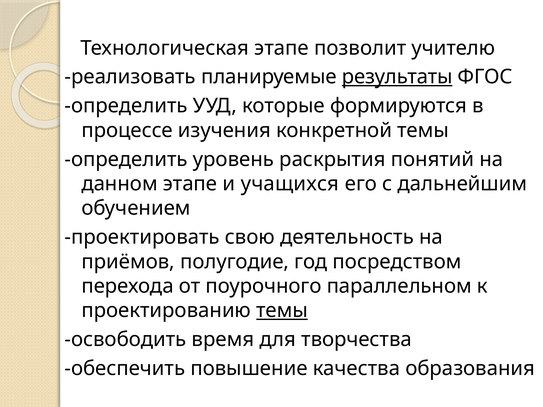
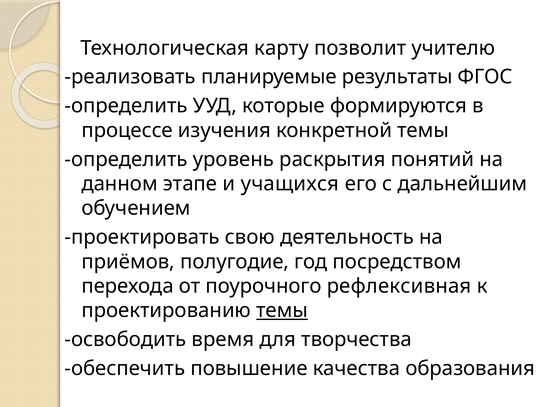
Технологическая этапе: этапе -> карту
результаты underline: present -> none
параллельном: параллельном -> рефлексивная
